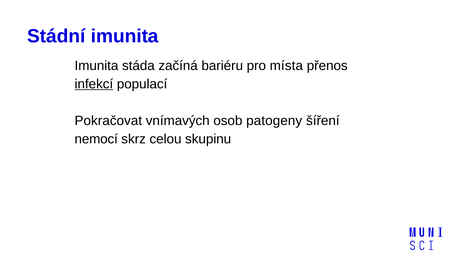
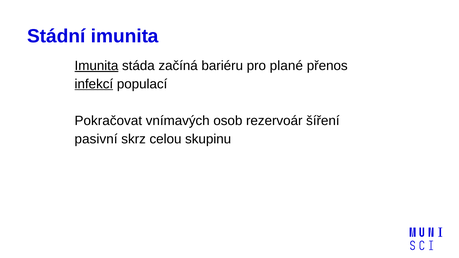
Imunita at (96, 66) underline: none -> present
místa: místa -> plané
patogeny: patogeny -> rezervoár
nemocí: nemocí -> pasivní
